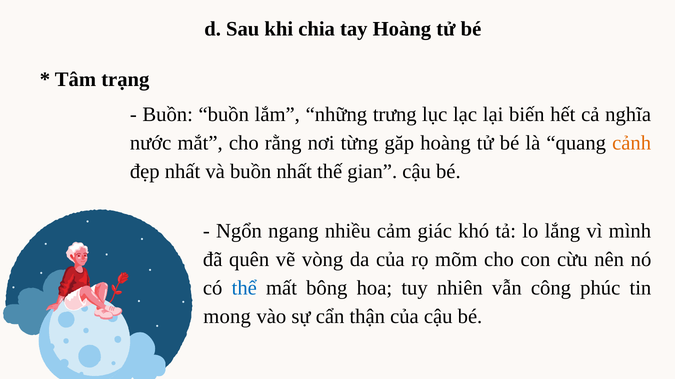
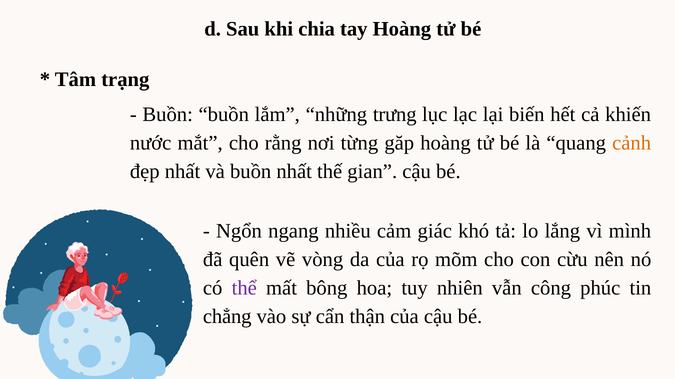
nghĩa: nghĩa -> khiến
thể colour: blue -> purple
mong: mong -> chẳng
